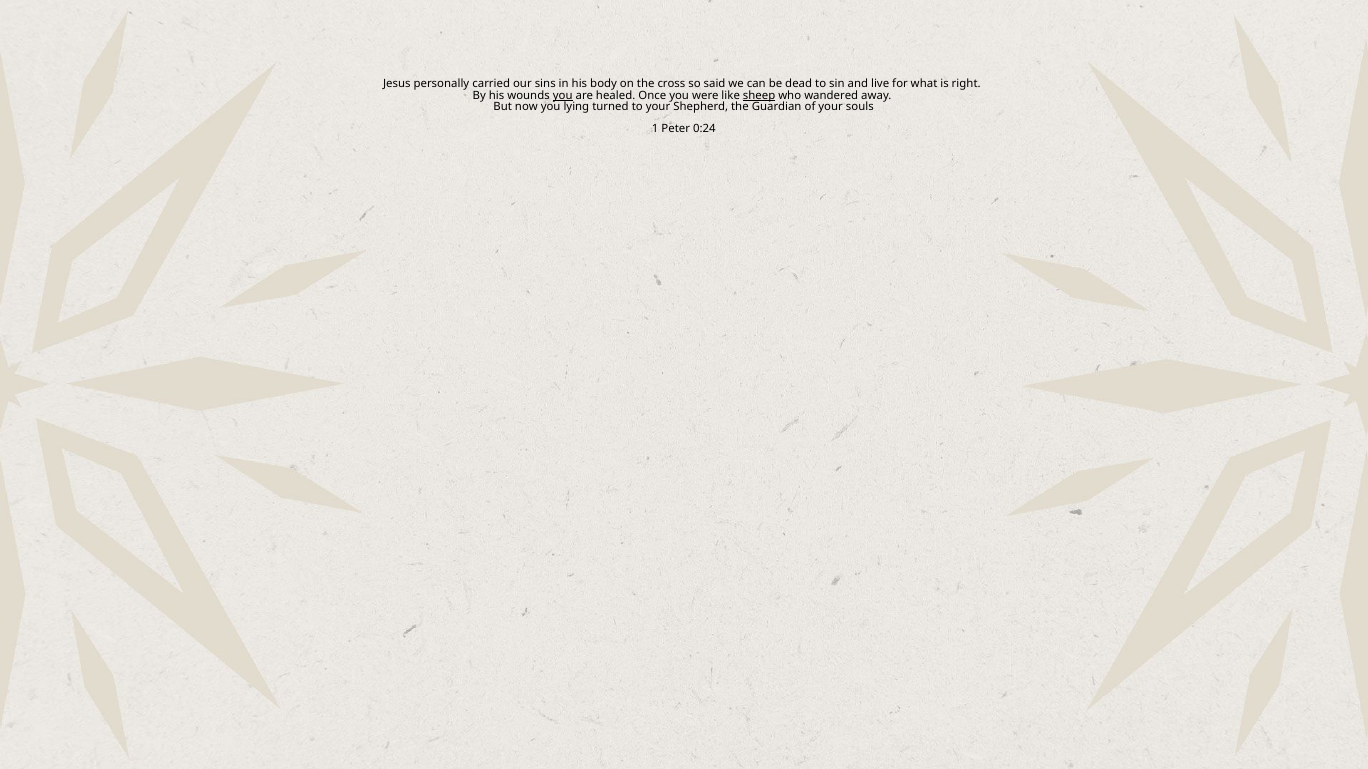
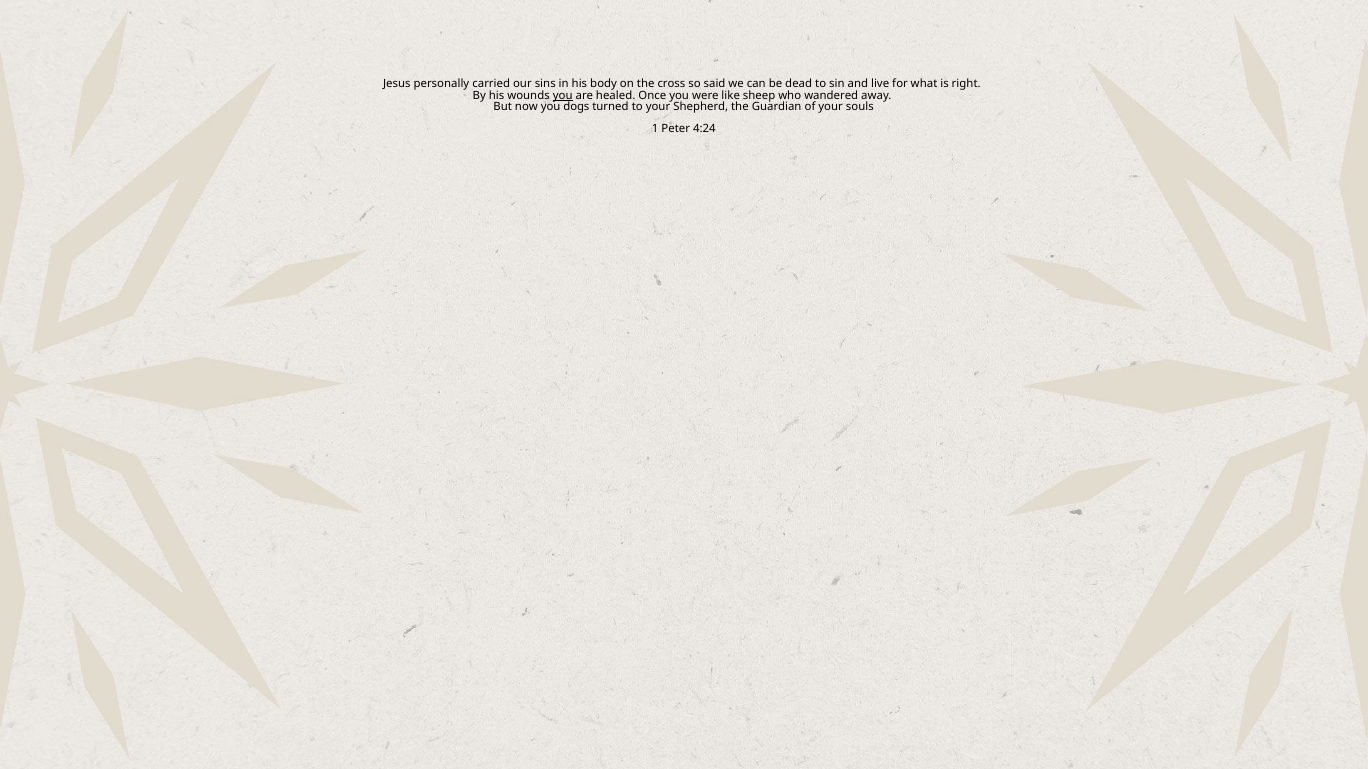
sheep underline: present -> none
lying: lying -> dogs
0:24: 0:24 -> 4:24
